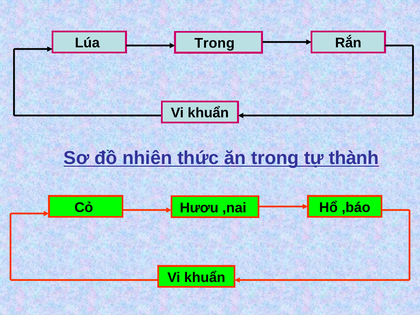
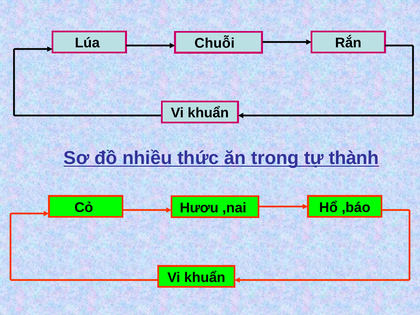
Lúa Trong: Trong -> Chuỗi
nhiên: nhiên -> nhiều
